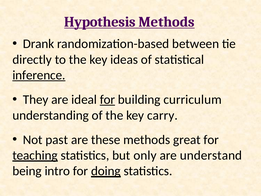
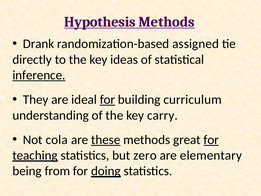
between: between -> assigned
past: past -> cola
these underline: none -> present
for at (211, 140) underline: none -> present
only: only -> zero
understand: understand -> elementary
intro: intro -> from
